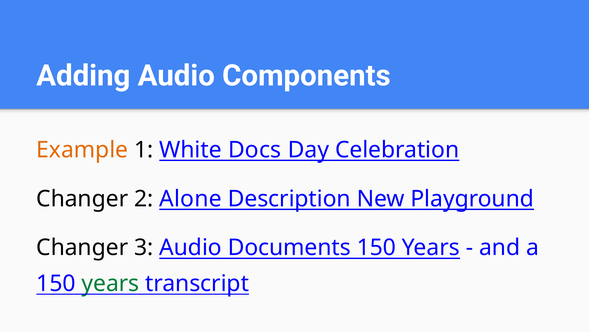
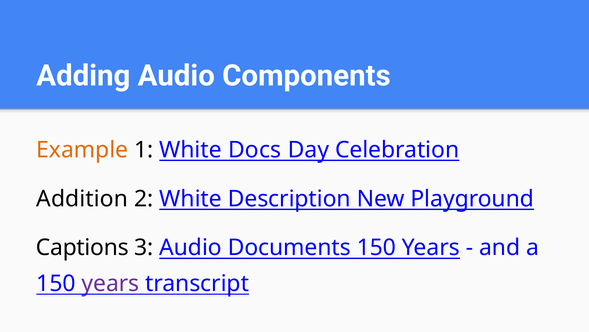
Changer at (82, 198): Changer -> Addition
2 Alone: Alone -> White
Changer at (82, 247): Changer -> Captions
years at (110, 283) colour: green -> purple
